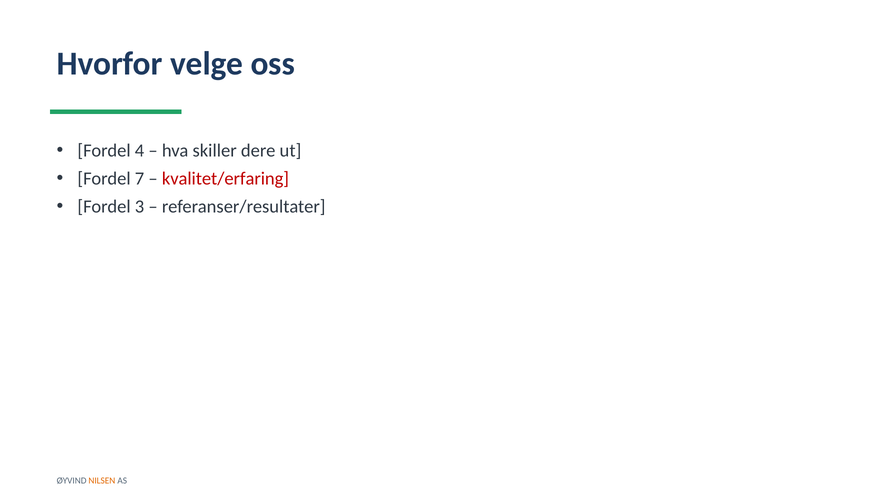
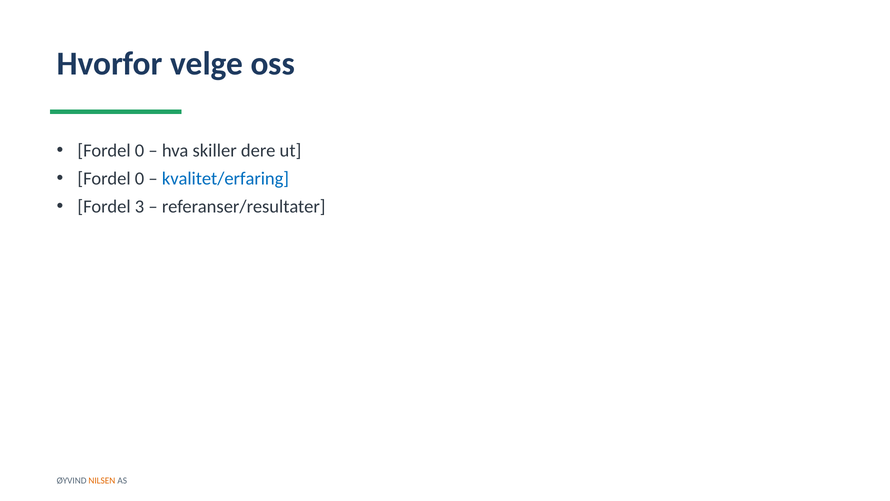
4 at (140, 151): 4 -> 0
7 at (140, 179): 7 -> 0
kvalitet/erfaring colour: red -> blue
